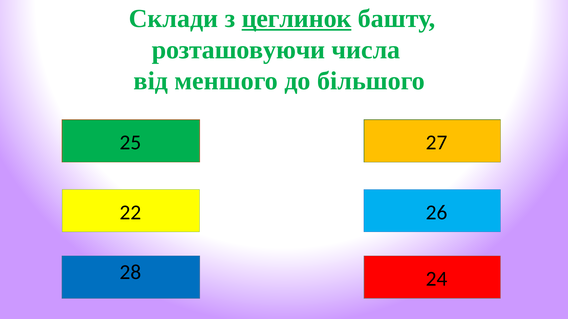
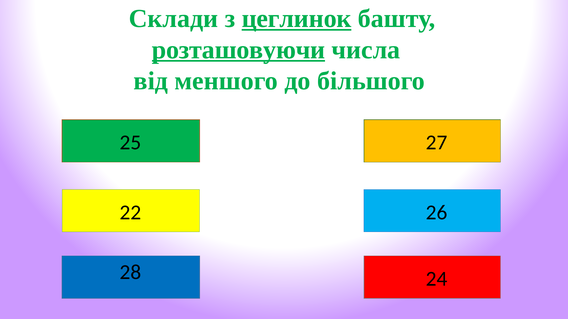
розташовуючи underline: none -> present
